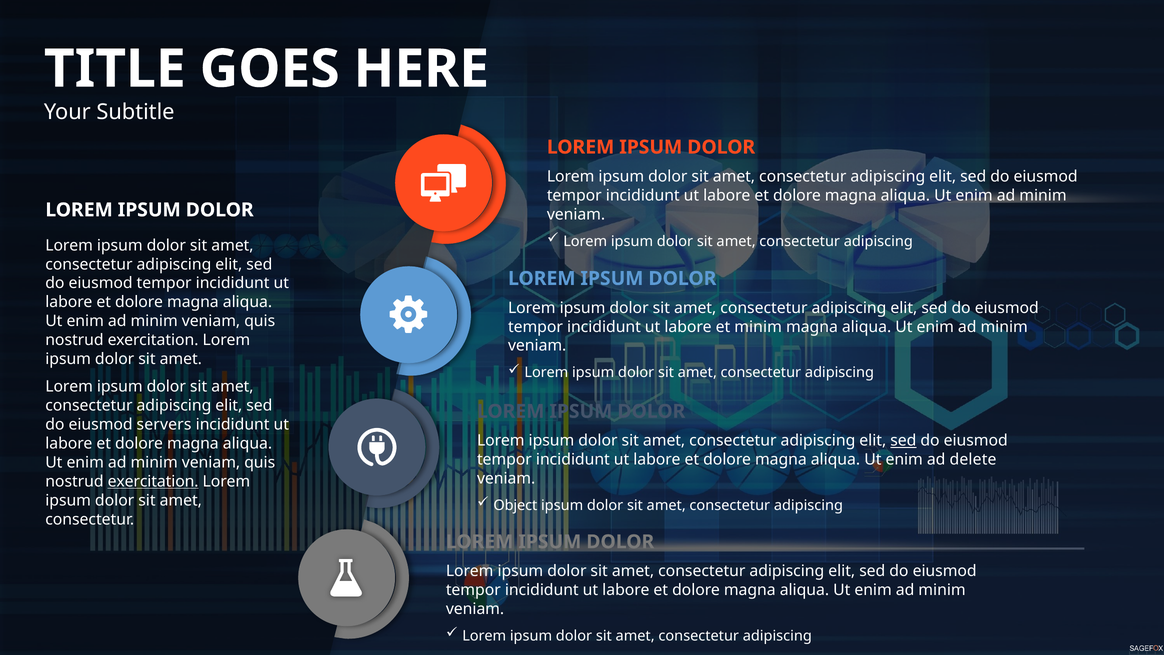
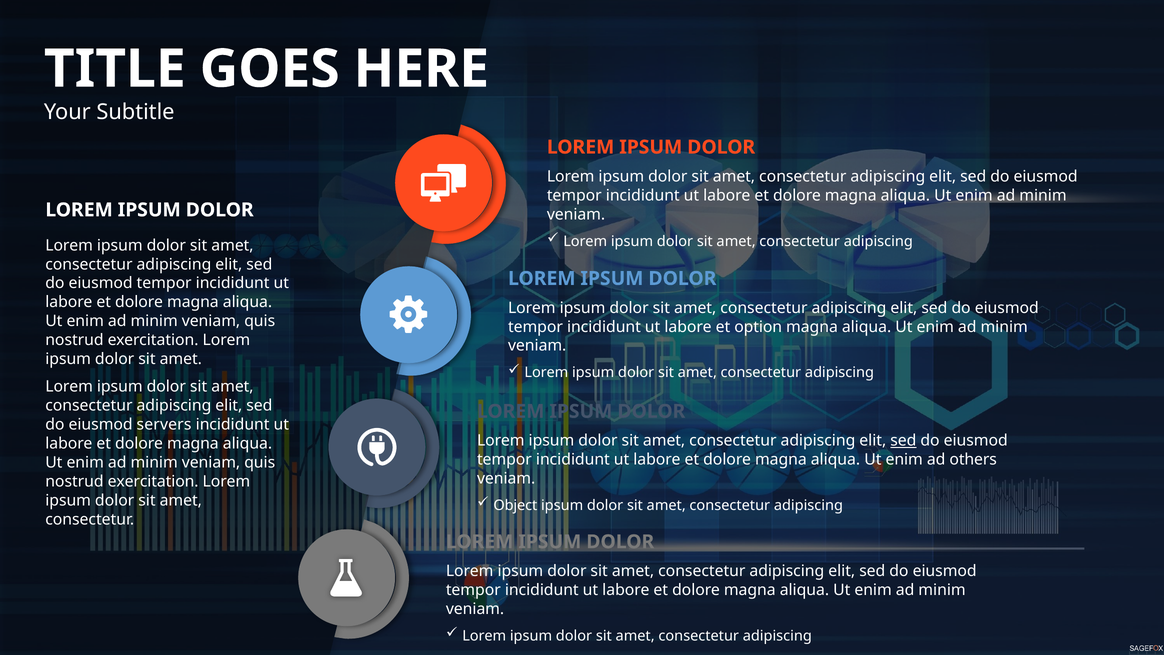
et minim: minim -> option
delete: delete -> others
exercitation at (153, 481) underline: present -> none
